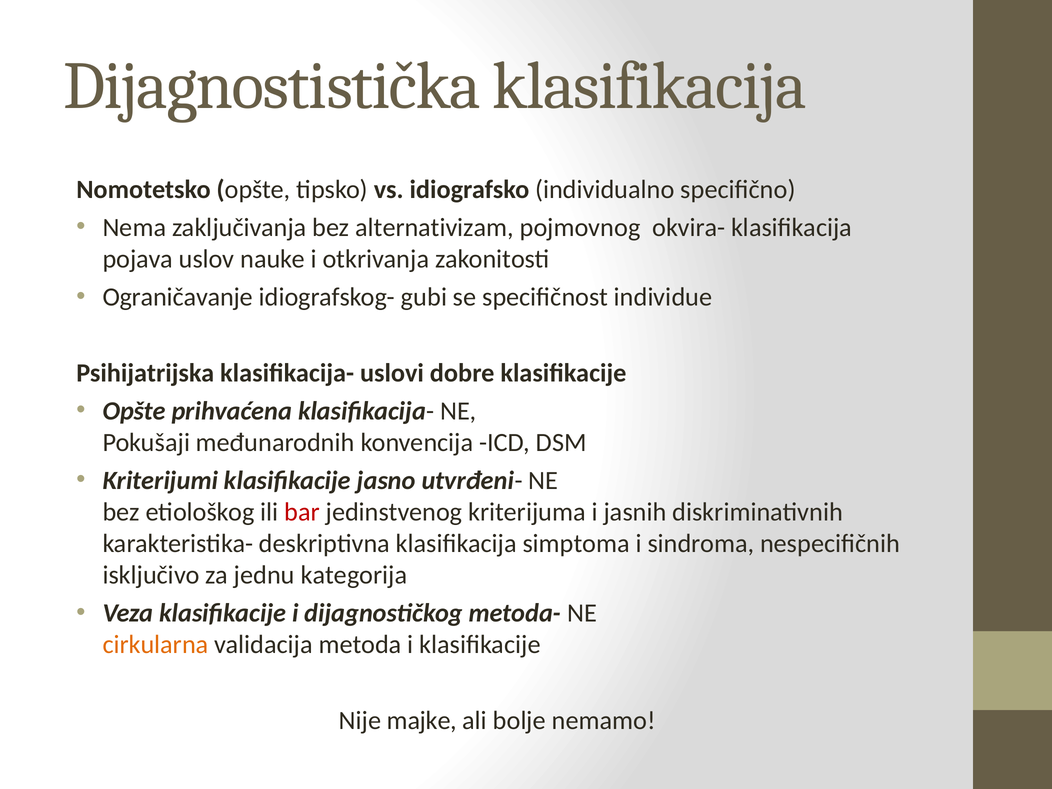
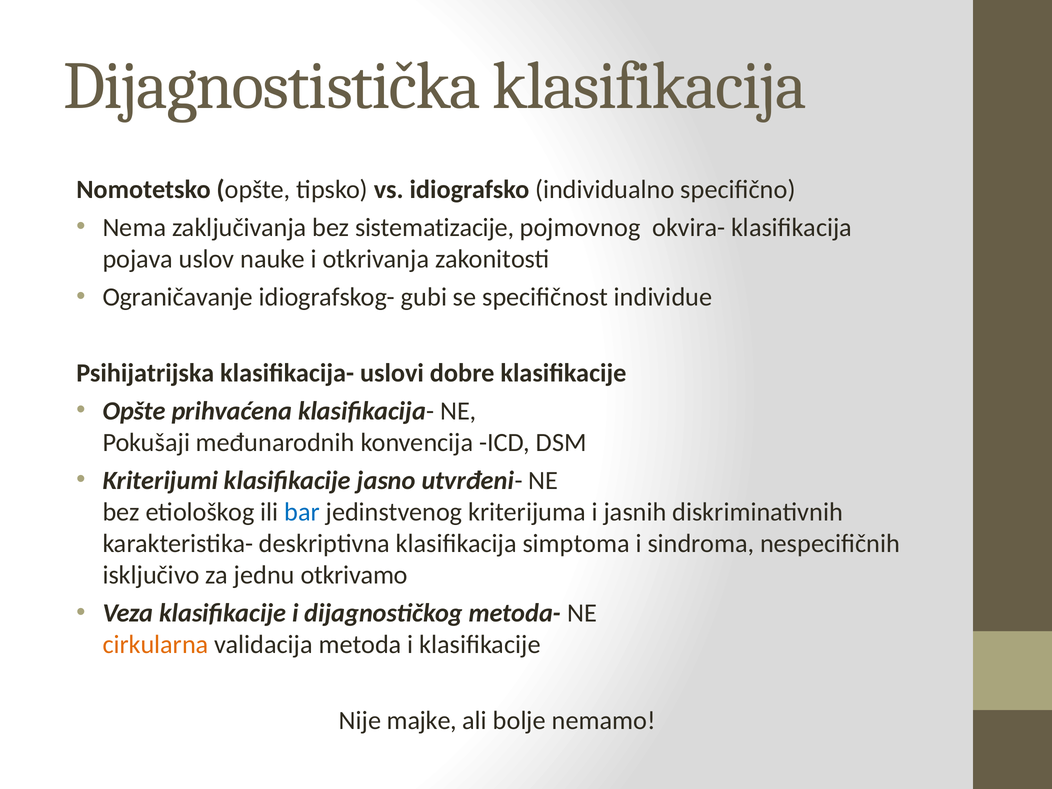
alternativizam: alternativizam -> sistematizacije
bar colour: red -> blue
kategorija: kategorija -> otkrivamo
